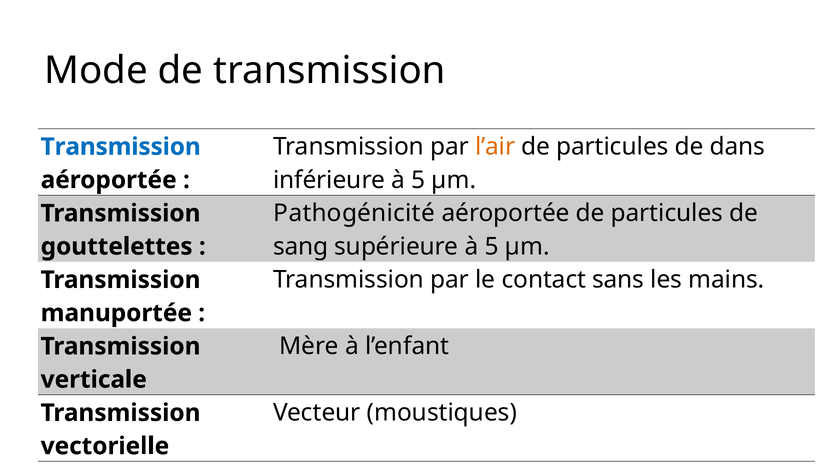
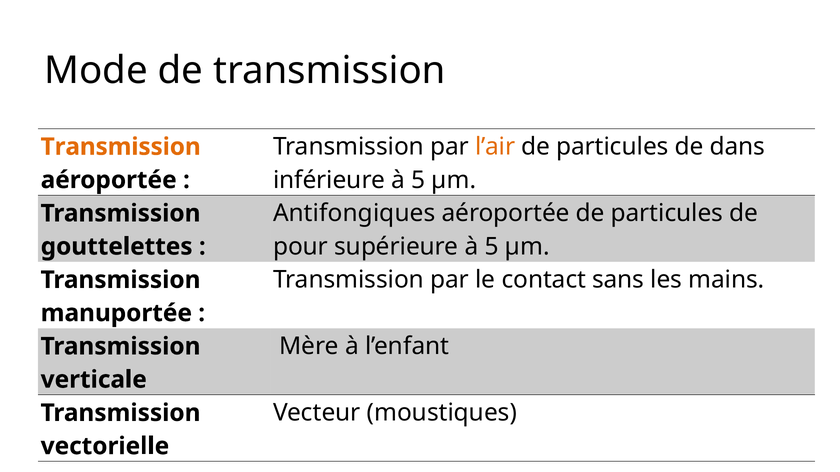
Transmission at (121, 147) colour: blue -> orange
Pathogénicité: Pathogénicité -> Antifongiques
sang: sang -> pour
